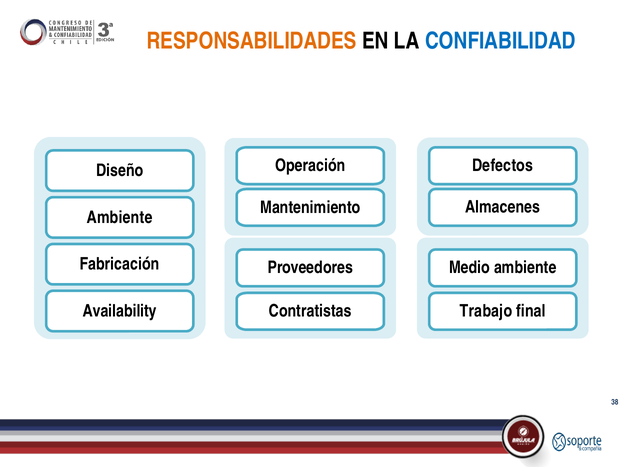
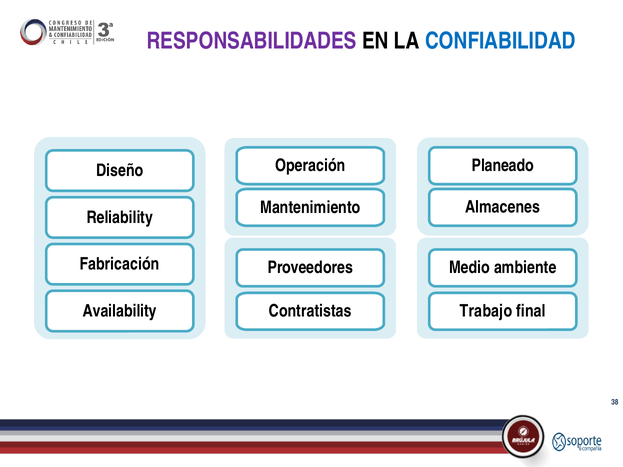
RESPONSABILIDADES colour: orange -> purple
Defectos: Defectos -> Planeado
Ambiente at (120, 217): Ambiente -> Reliability
